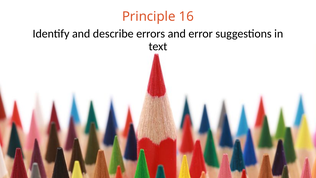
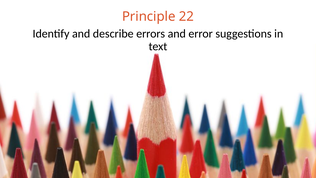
16: 16 -> 22
